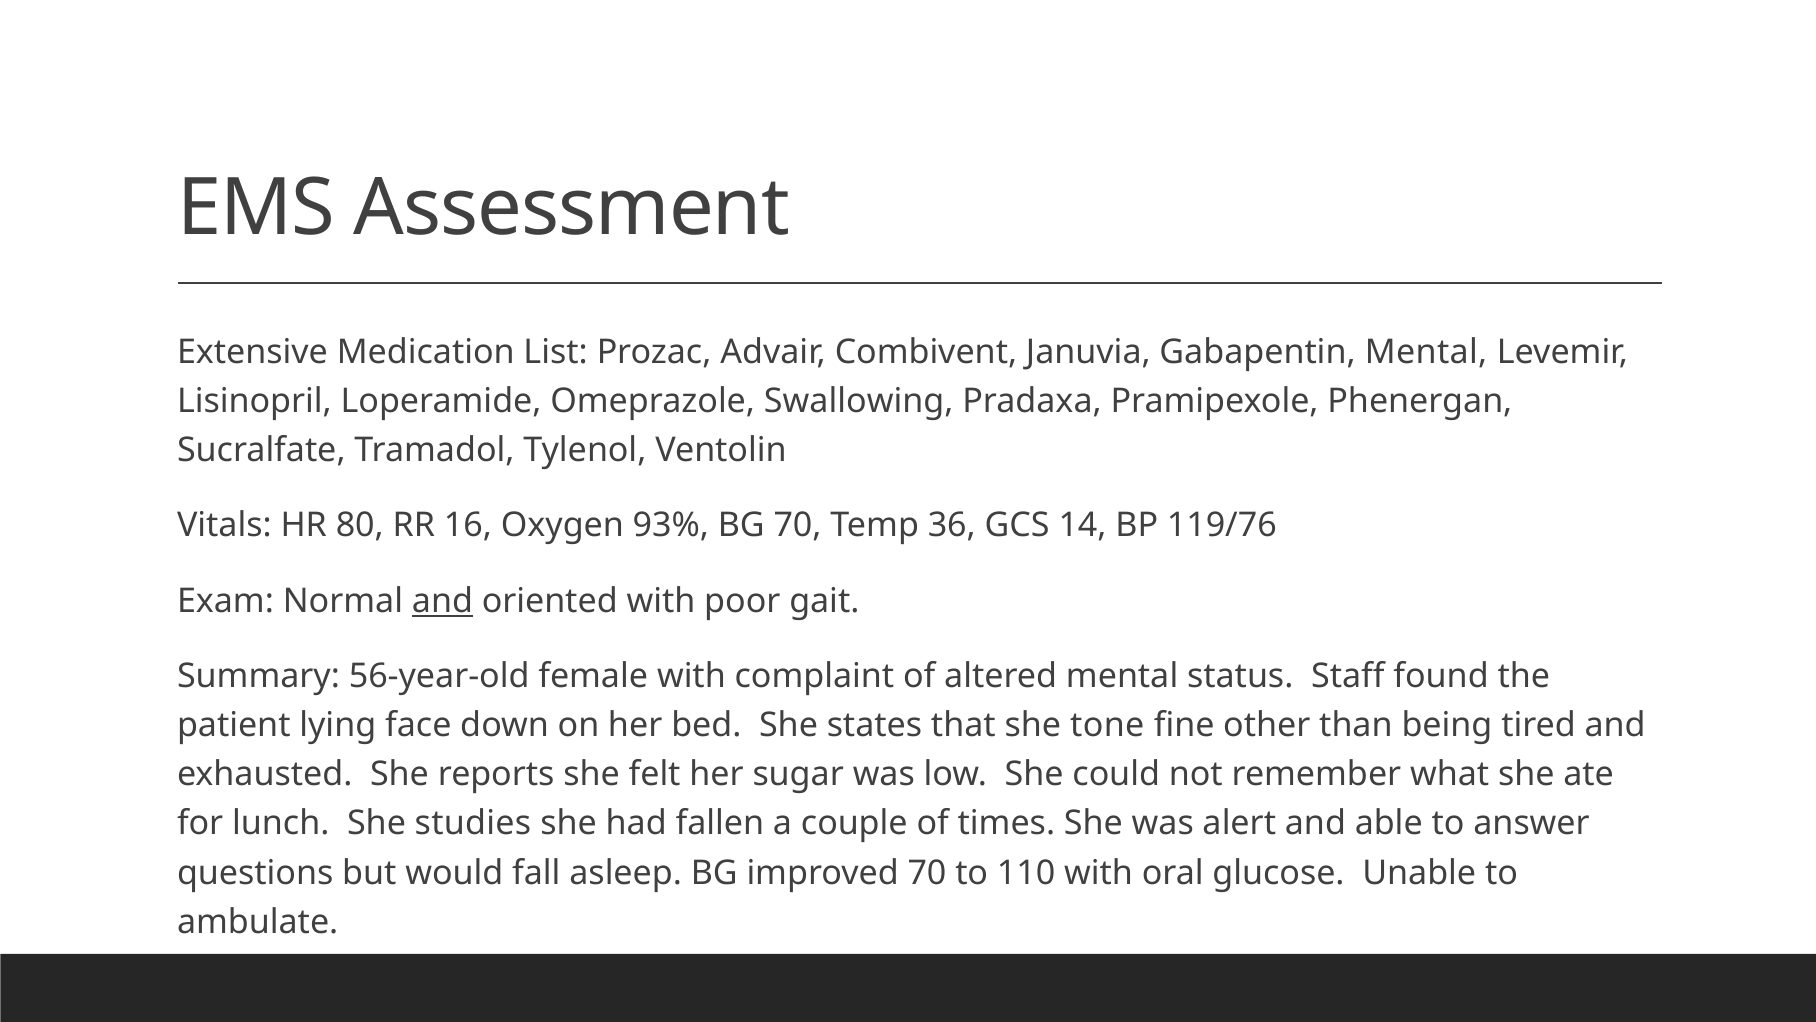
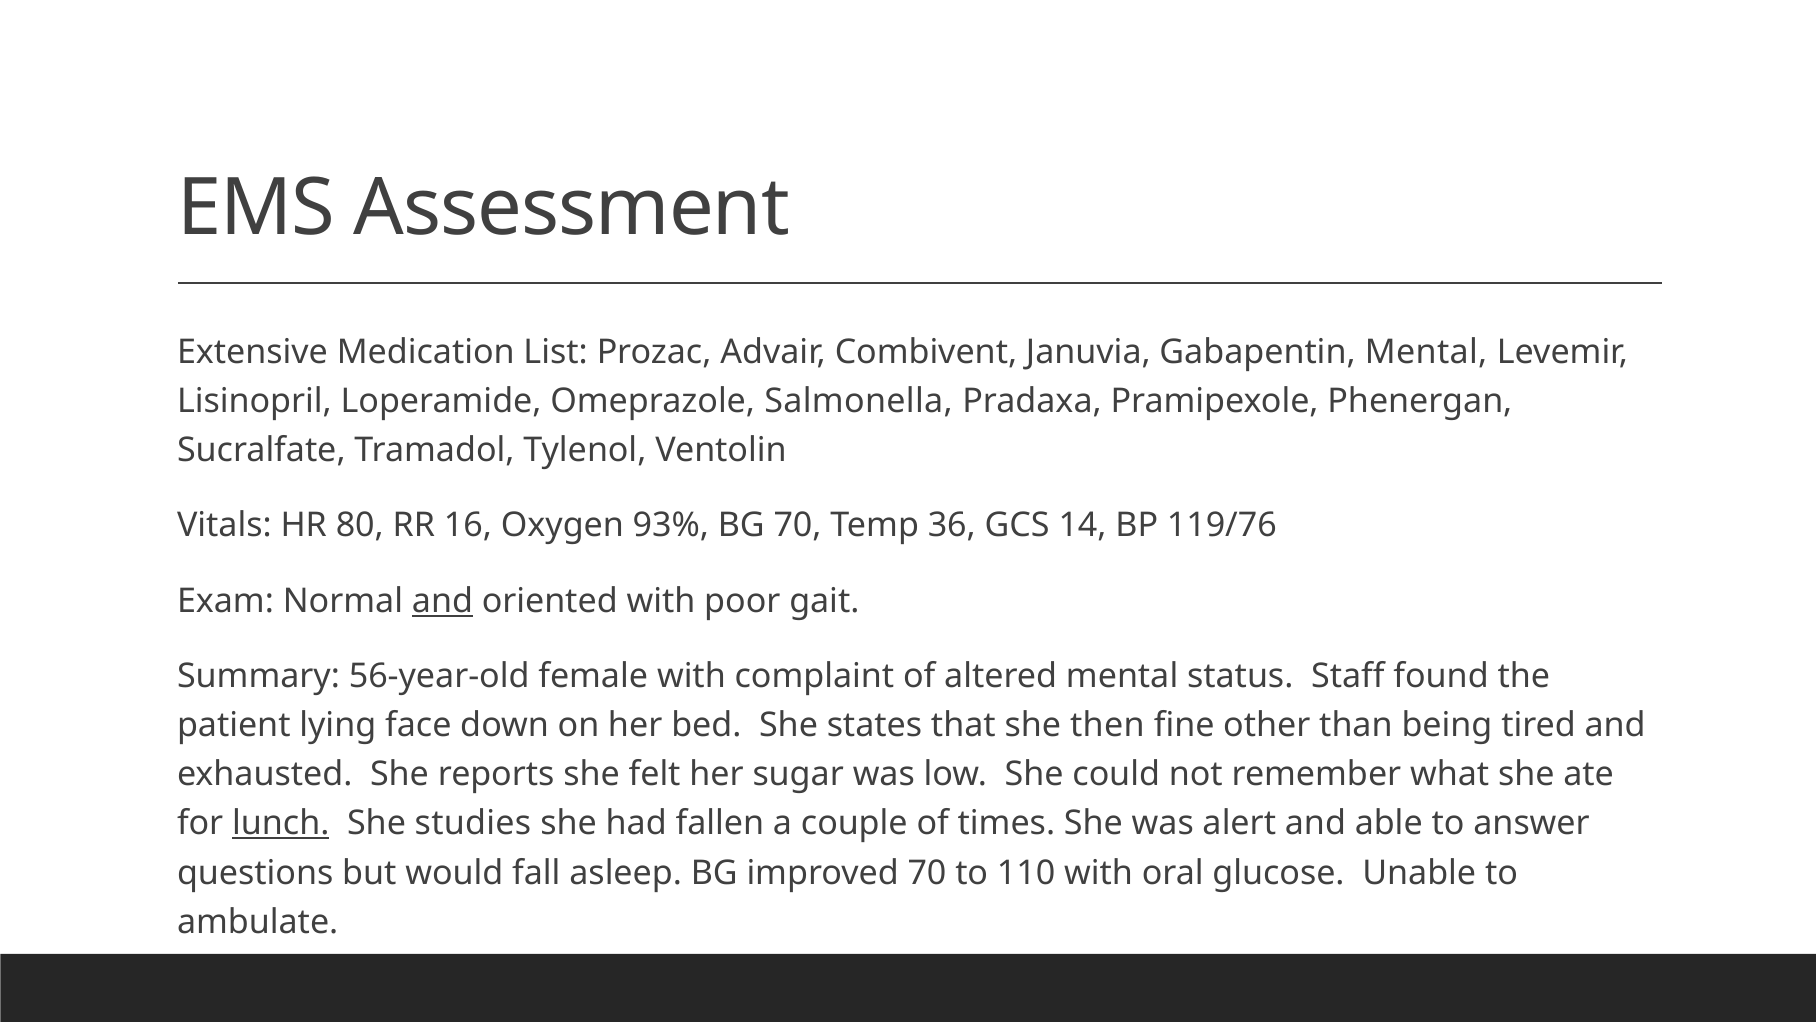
Swallowing: Swallowing -> Salmonella
tone: tone -> then
lunch underline: none -> present
